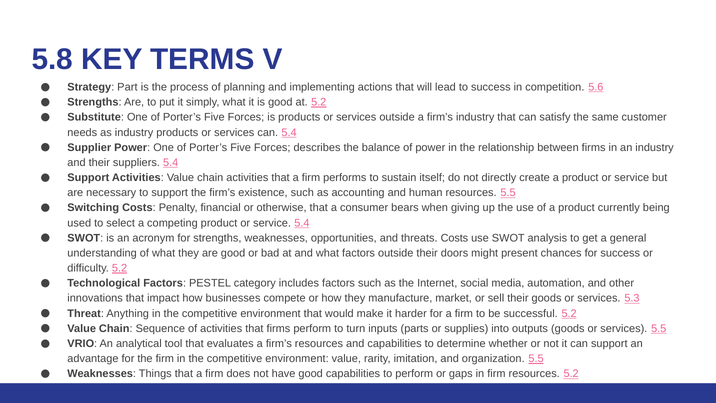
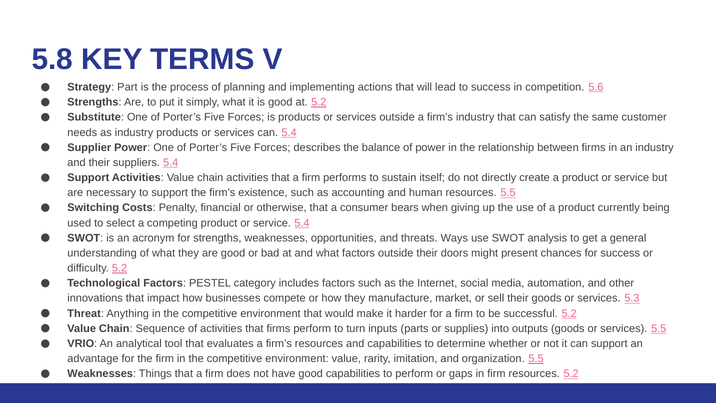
threats Costs: Costs -> Ways
